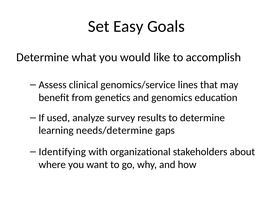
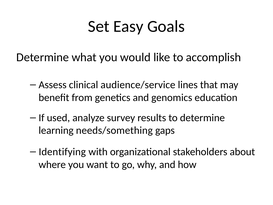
genomics/service: genomics/service -> audience/service
needs/determine: needs/determine -> needs/something
